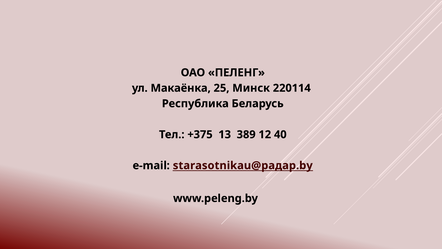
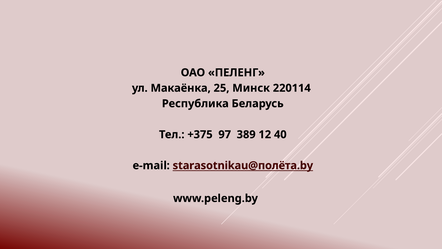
13: 13 -> 97
starasotnikau@радар.by: starasotnikau@радар.by -> starasotnikau@полёта.by
